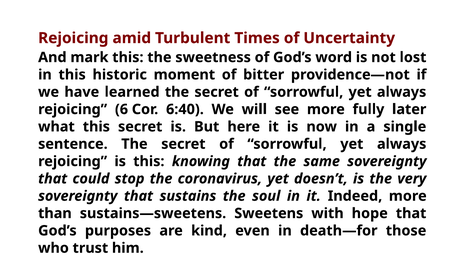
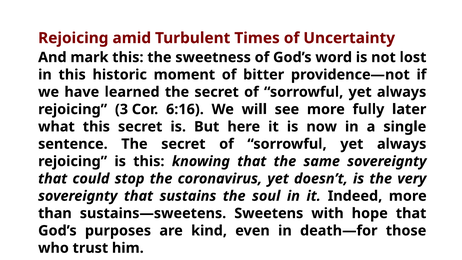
6: 6 -> 3
6:40: 6:40 -> 6:16
